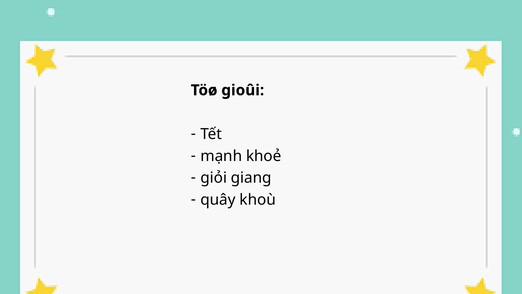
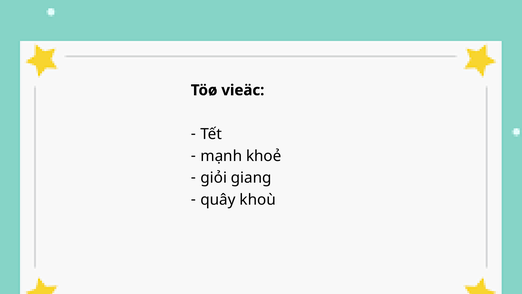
gioûi: gioûi -> vieäc
